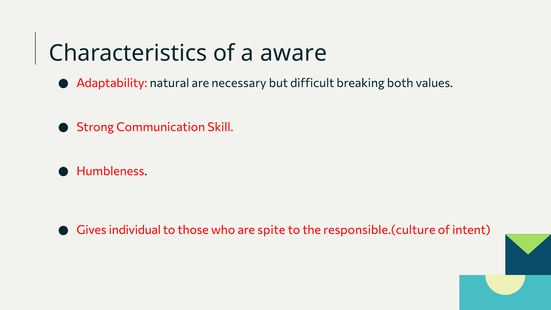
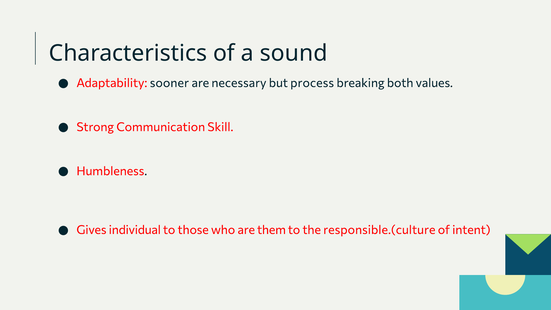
aware: aware -> sound
natural: natural -> sooner
difficult: difficult -> process
spite: spite -> them
